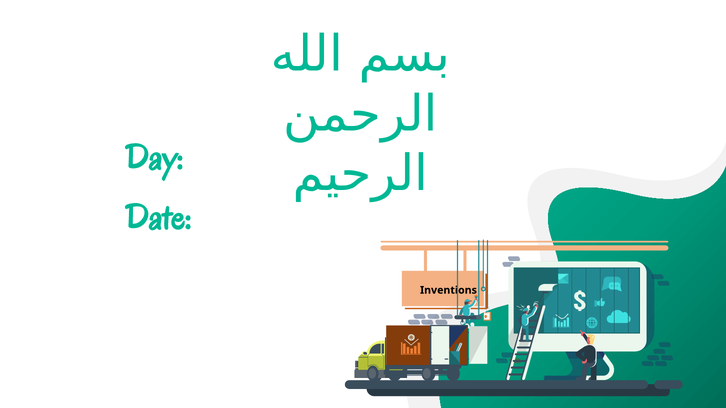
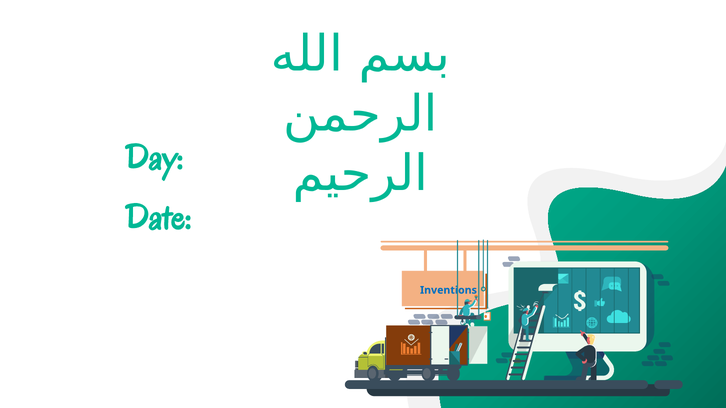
Inventions colour: black -> blue
